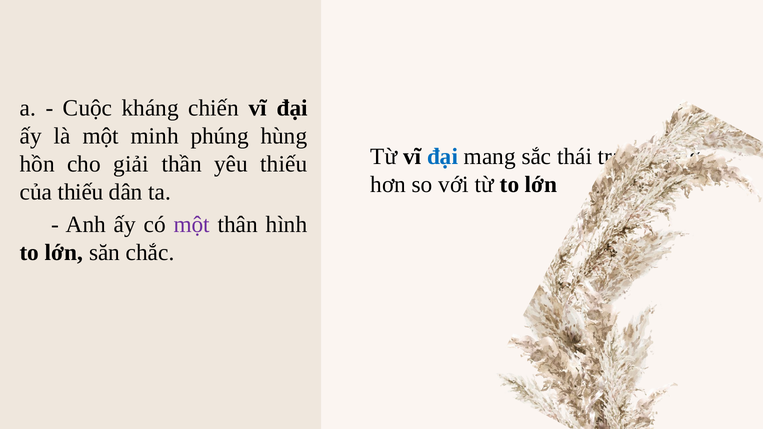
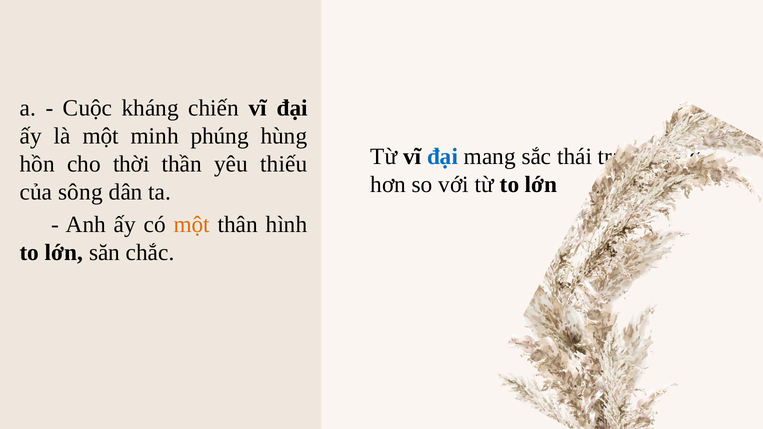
giải: giải -> thời
của thiếu: thiếu -> sông
một at (192, 225) colour: purple -> orange
